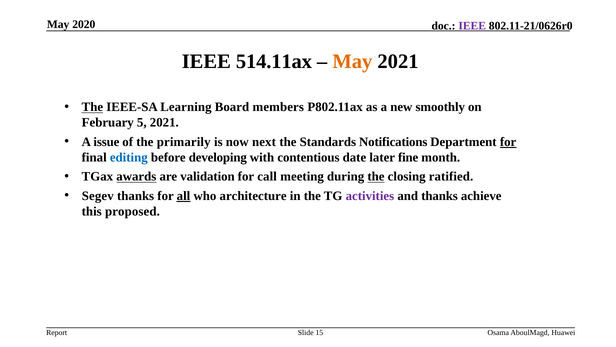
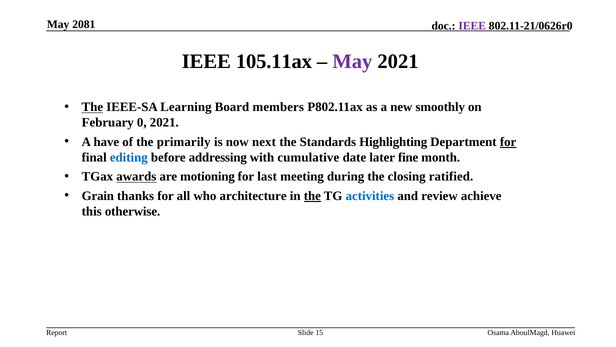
2020: 2020 -> 2081
514.11ax: 514.11ax -> 105.11ax
May at (352, 61) colour: orange -> purple
5: 5 -> 0
issue: issue -> have
Notifications: Notifications -> Highlighting
developing: developing -> addressing
contentious: contentious -> cumulative
validation: validation -> motioning
call: call -> last
the at (376, 176) underline: present -> none
Segev: Segev -> Grain
all underline: present -> none
the at (312, 196) underline: none -> present
activities colour: purple -> blue
and thanks: thanks -> review
proposed: proposed -> otherwise
